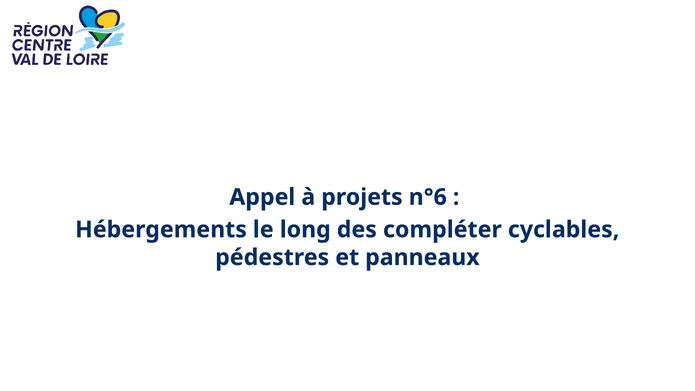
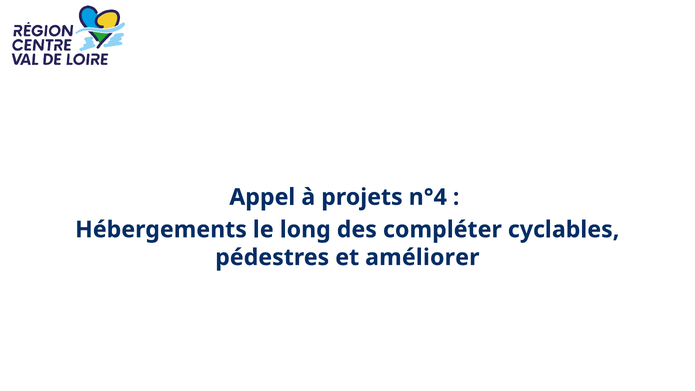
n°6: n°6 -> n°4
panneaux: panneaux -> améliorer
